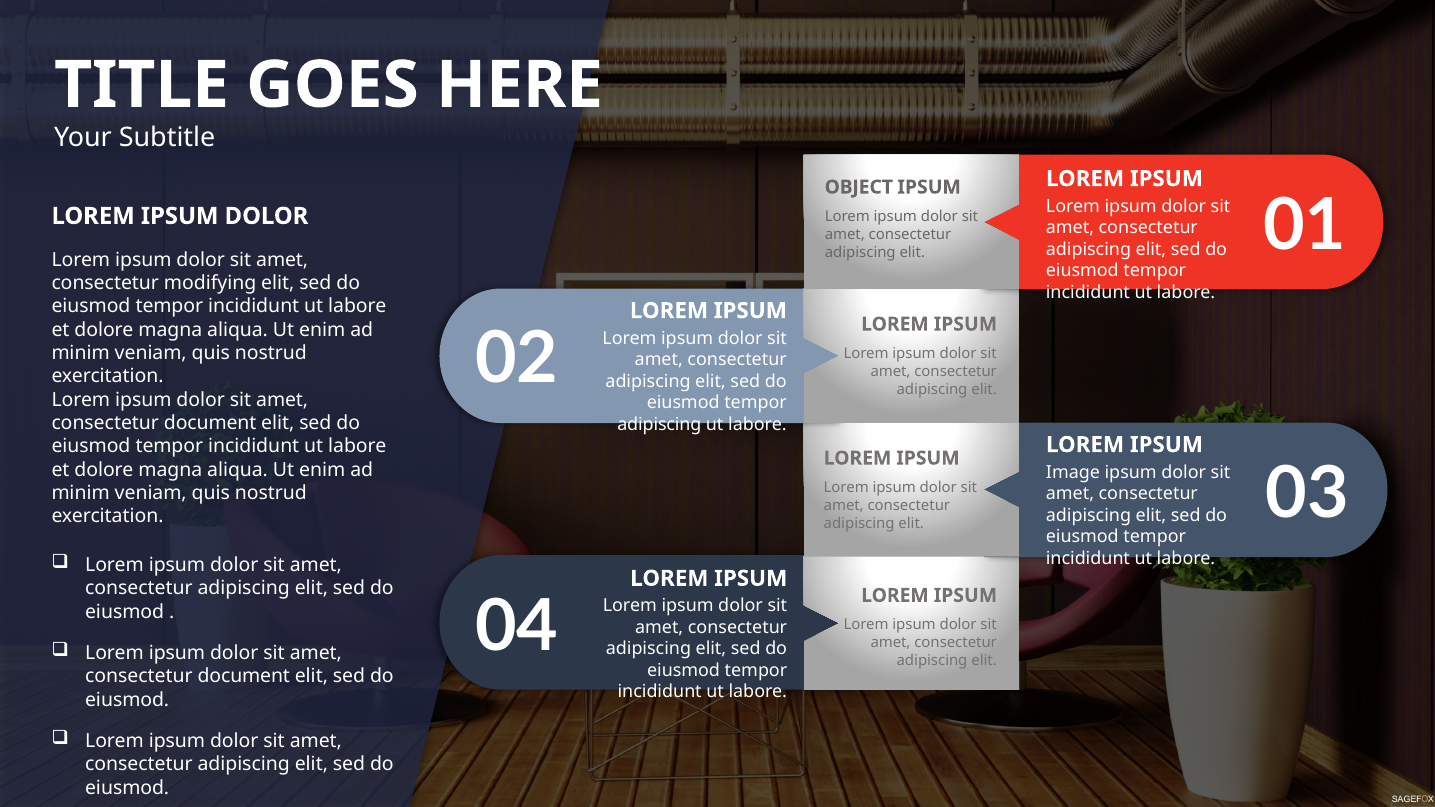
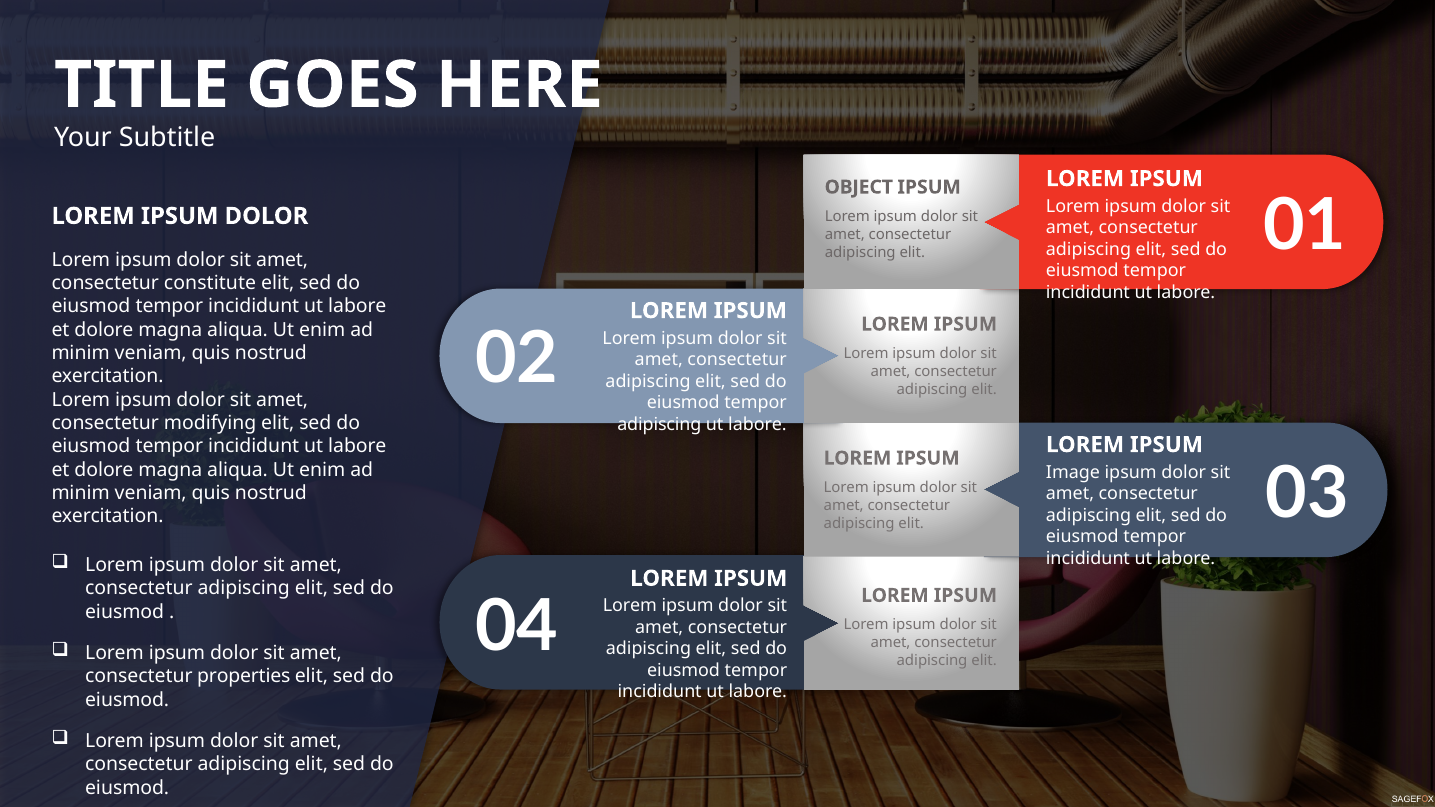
modifying: modifying -> constitute
document at (210, 423): document -> modifying
document at (244, 676): document -> properties
